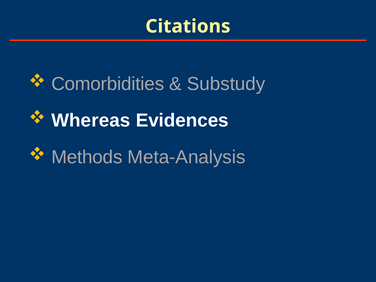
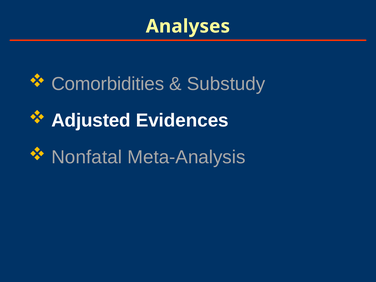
Citations: Citations -> Analyses
Whereas: Whereas -> Adjusted
Methods: Methods -> Nonfatal
